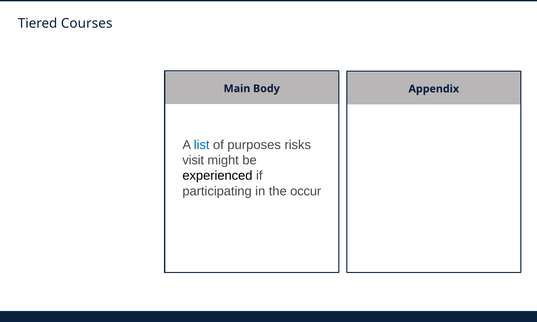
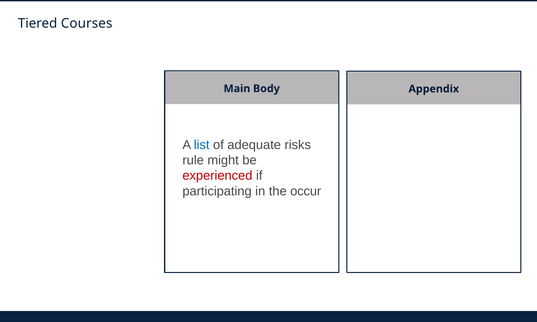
purposes: purposes -> adequate
visit: visit -> rule
experienced colour: black -> red
